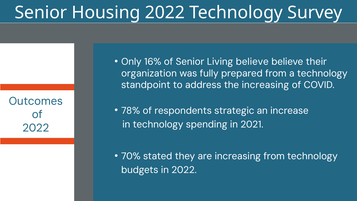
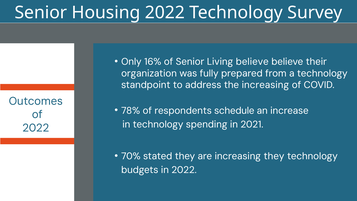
strategic: strategic -> schedule
increasing from: from -> they
